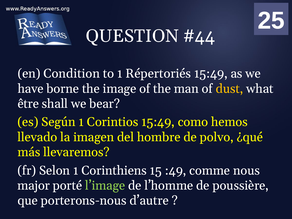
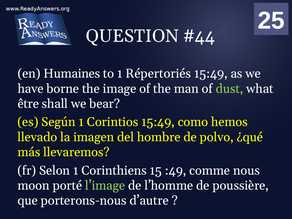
Condition: Condition -> Humaines
dust colour: yellow -> light green
major: major -> moon
